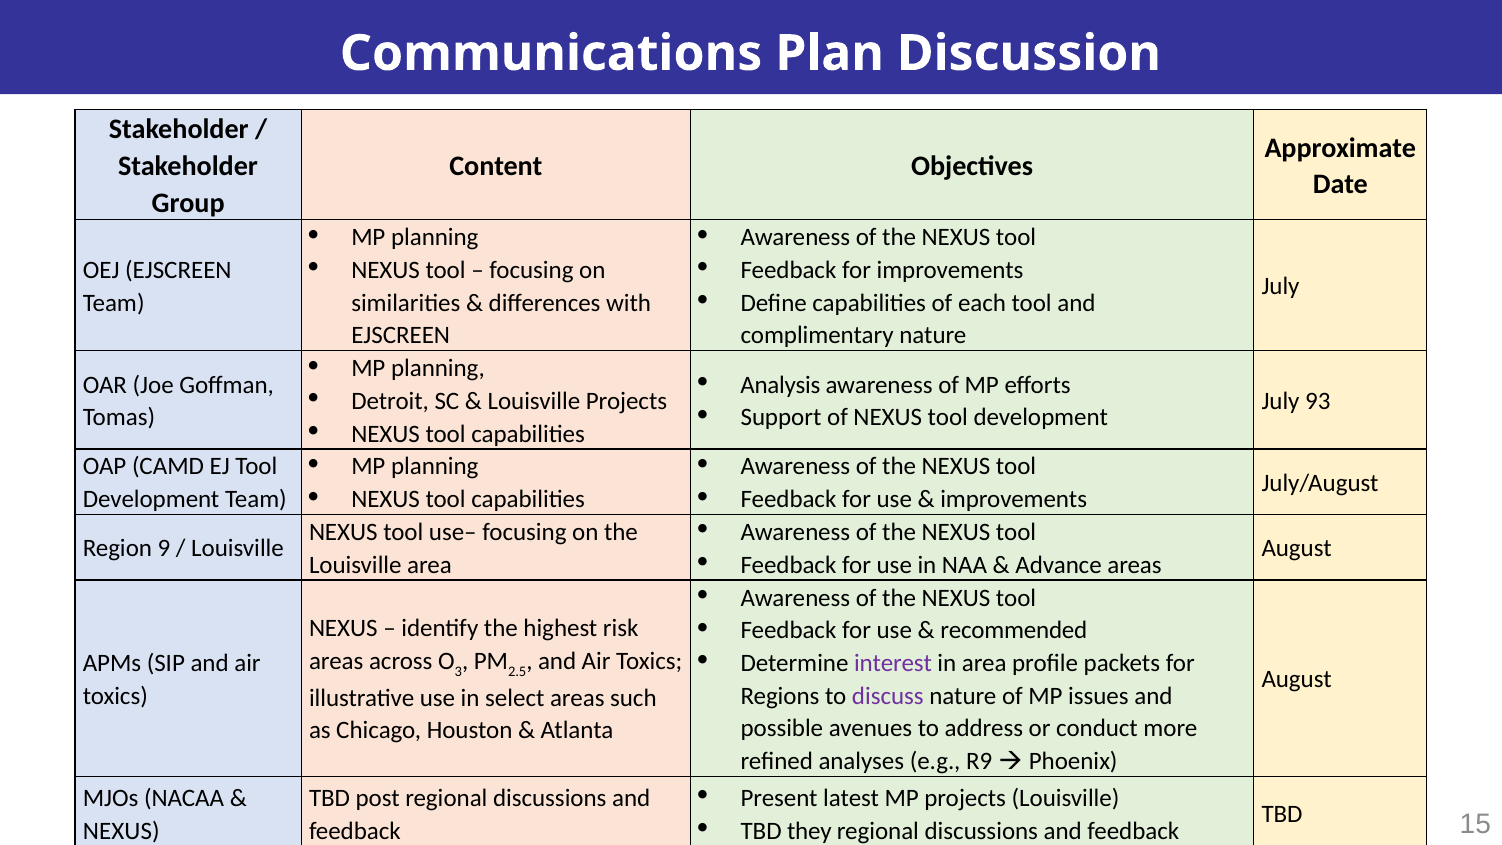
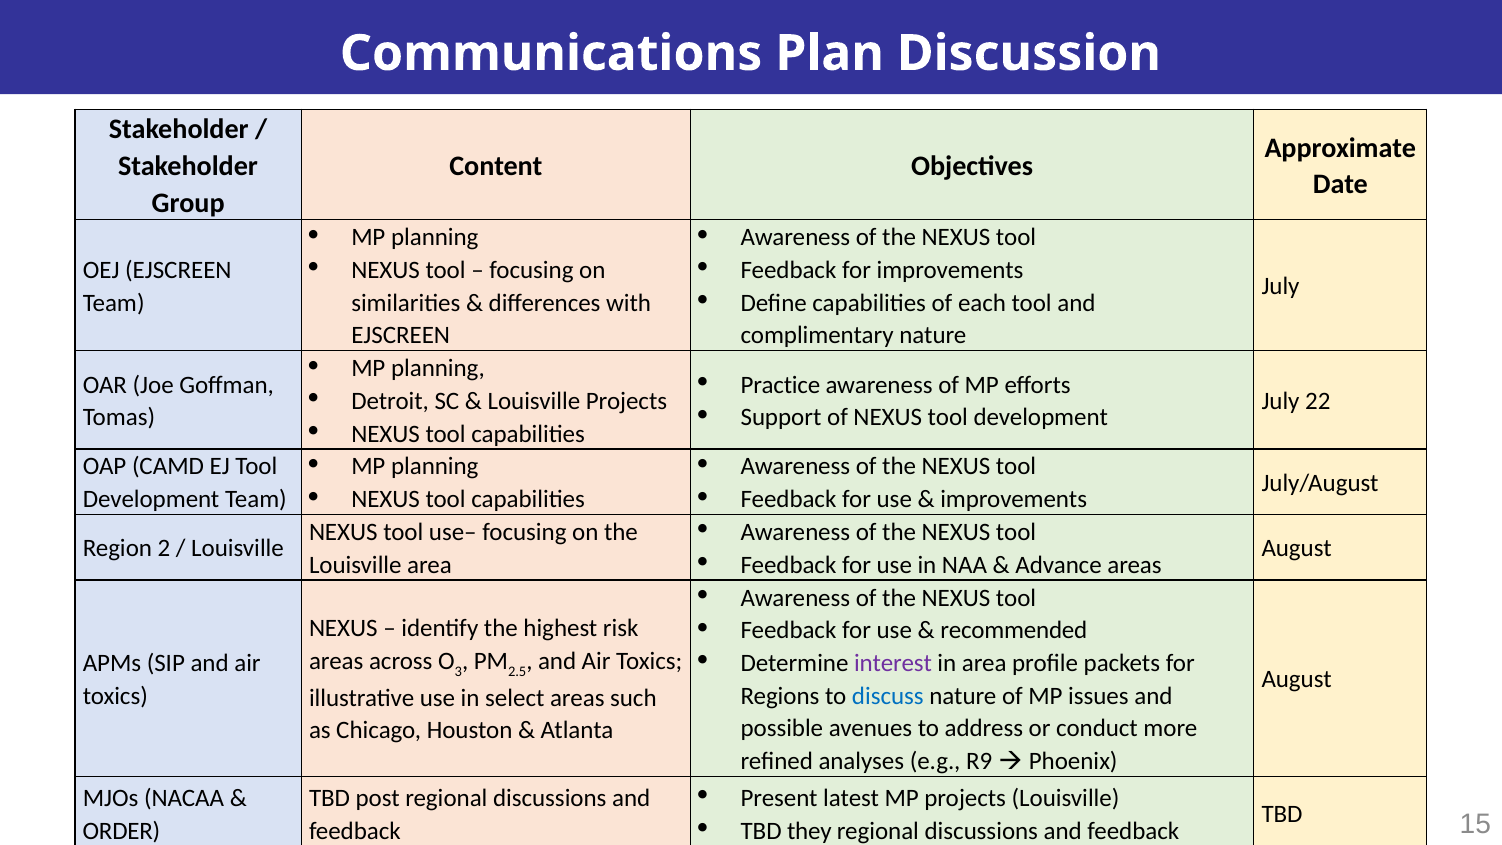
Analysis: Analysis -> Practice
93: 93 -> 22
9: 9 -> 2
discuss colour: purple -> blue
NEXUS at (121, 831): NEXUS -> ORDER
